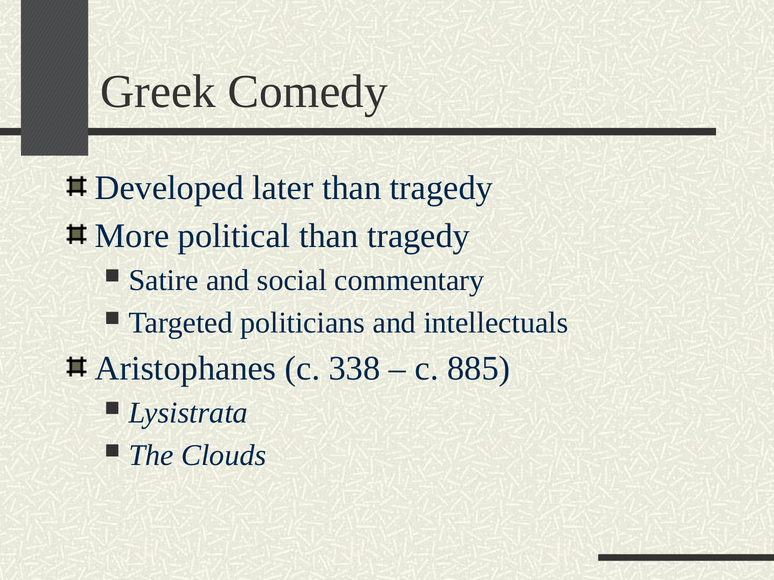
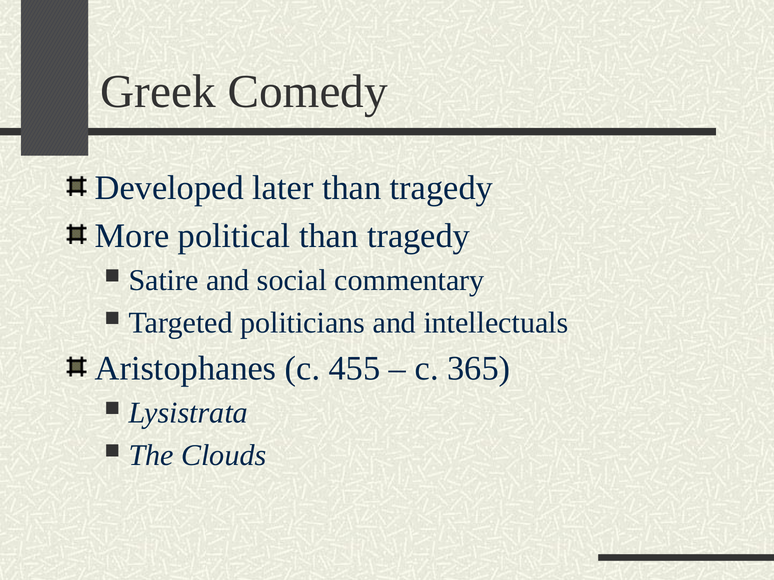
338: 338 -> 455
885: 885 -> 365
